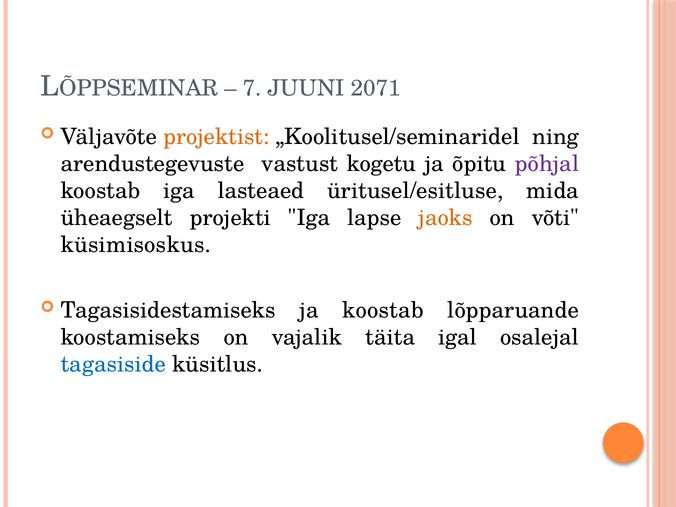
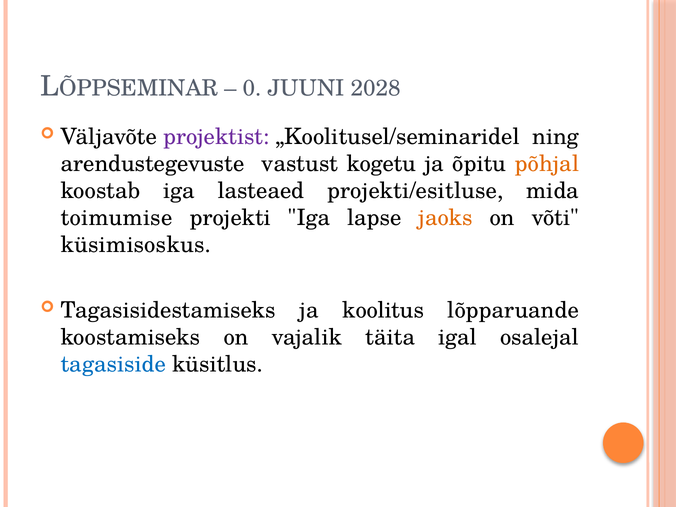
7: 7 -> 0
2071: 2071 -> 2028
projektist colour: orange -> purple
põhjal colour: purple -> orange
üritusel/esitluse: üritusel/esitluse -> projekti/esitluse
üheaegselt: üheaegselt -> toimumise
ja koostab: koostab -> koolitus
